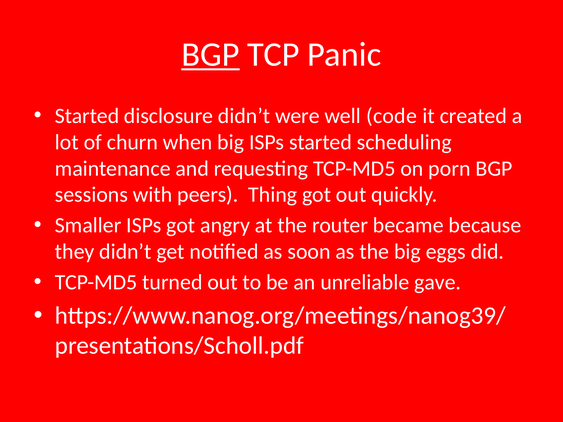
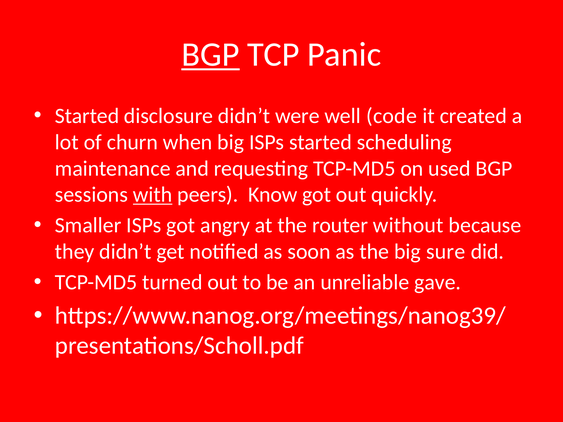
porn: porn -> used
with underline: none -> present
Thing: Thing -> Know
became: became -> without
eggs: eggs -> sure
